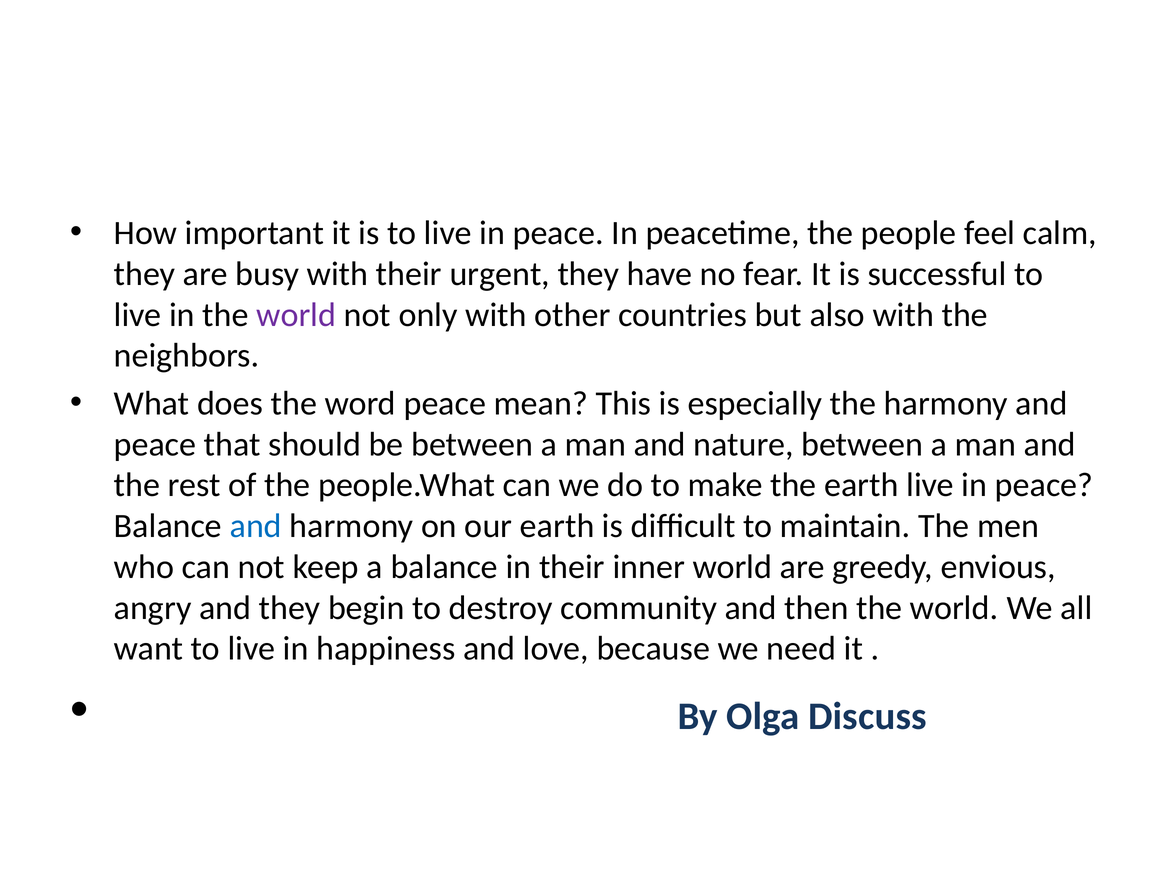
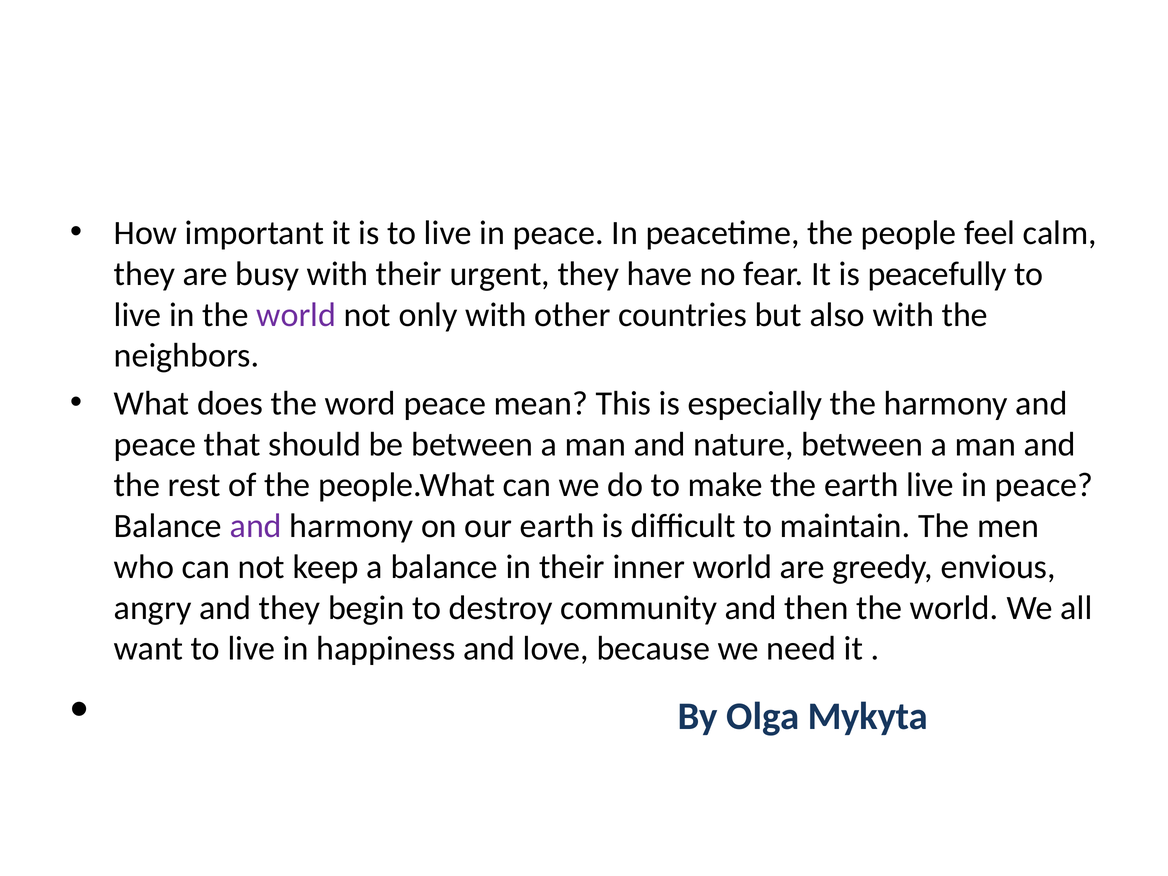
successful: successful -> peacefully
and at (256, 526) colour: blue -> purple
Discuss: Discuss -> Mykyta
